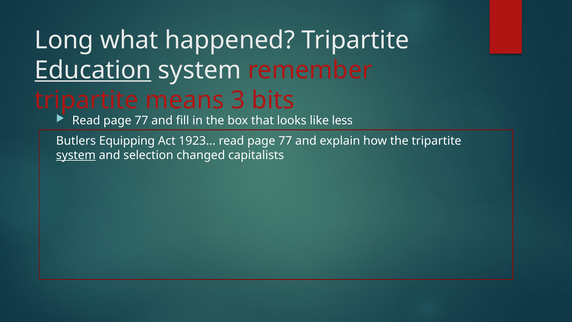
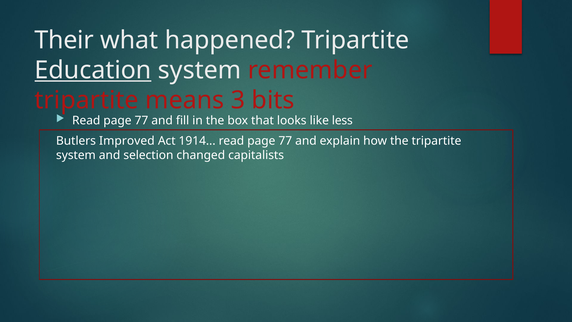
Long: Long -> Their
Equipping: Equipping -> Improved
1923: 1923 -> 1914
system at (76, 155) underline: present -> none
